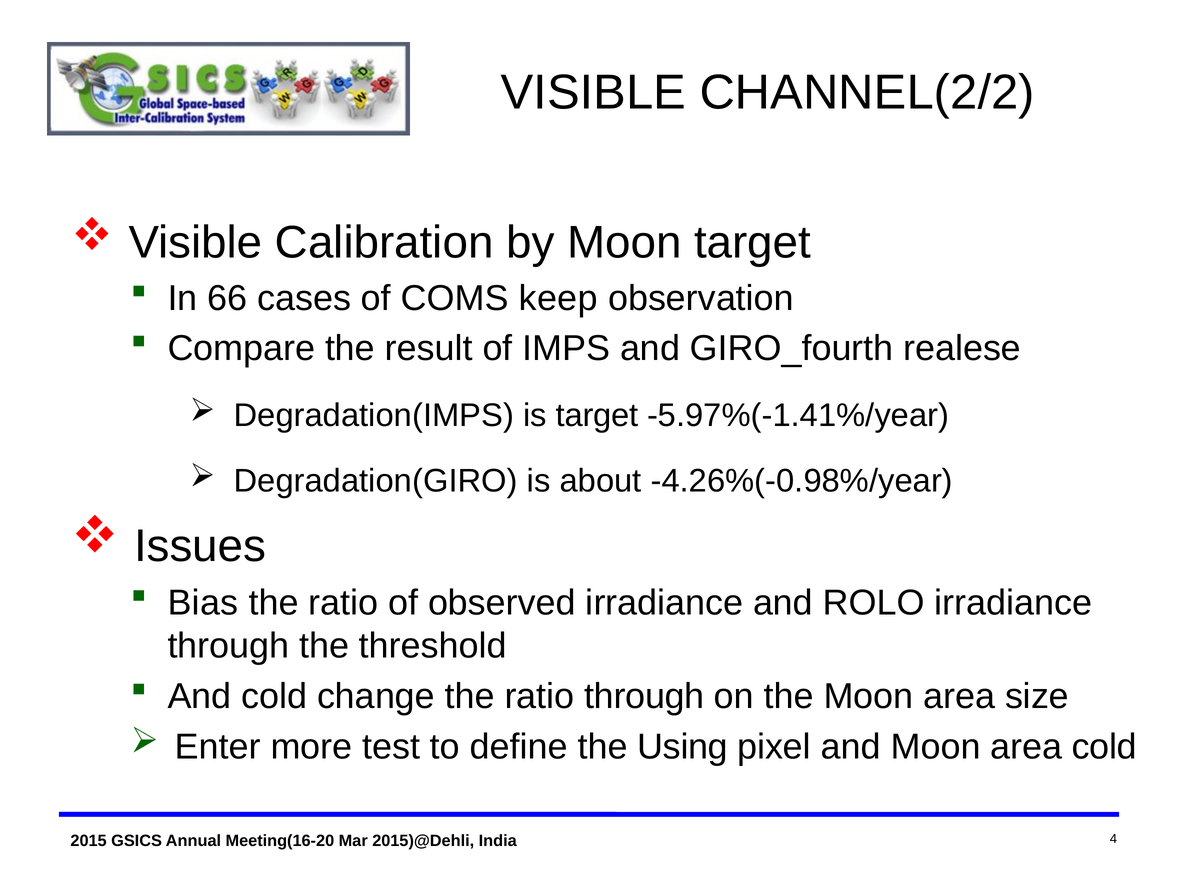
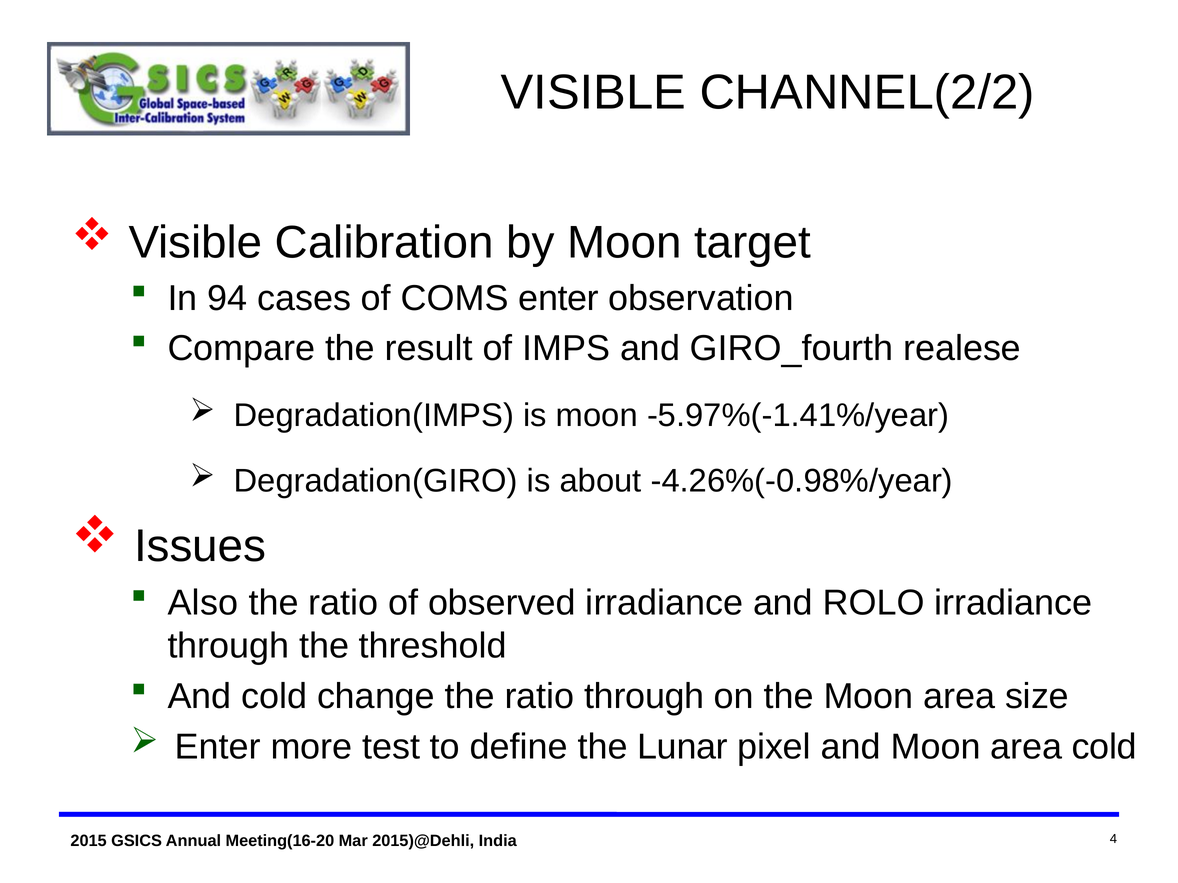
66: 66 -> 94
COMS keep: keep -> enter
is target: target -> moon
Bias: Bias -> Also
Using: Using -> Lunar
